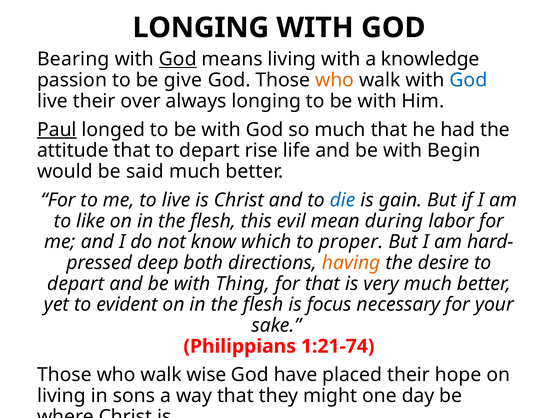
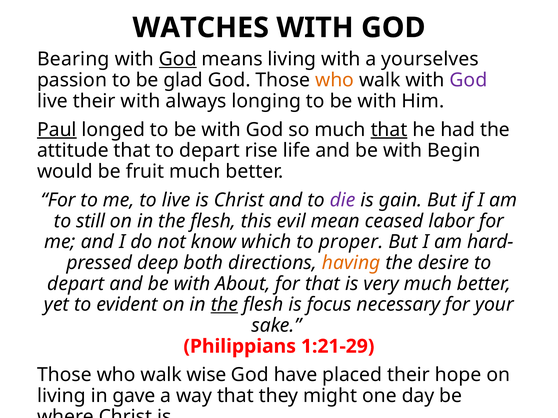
LONGING at (201, 28): LONGING -> WATCHES
knowledge: knowledge -> yourselves
give: give -> glad
God at (468, 80) colour: blue -> purple
their over: over -> with
that at (389, 130) underline: none -> present
said: said -> fruit
die colour: blue -> purple
like: like -> still
during: during -> ceased
Thing: Thing -> About
the at (224, 305) underline: none -> present
1:21-74: 1:21-74 -> 1:21-29
sons: sons -> gave
